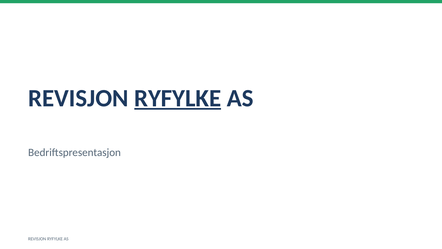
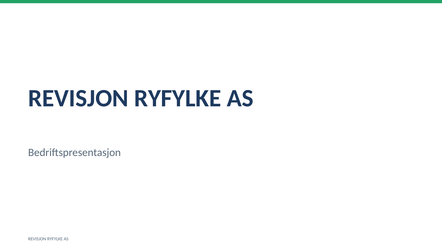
RYFYLKE at (178, 98) underline: present -> none
